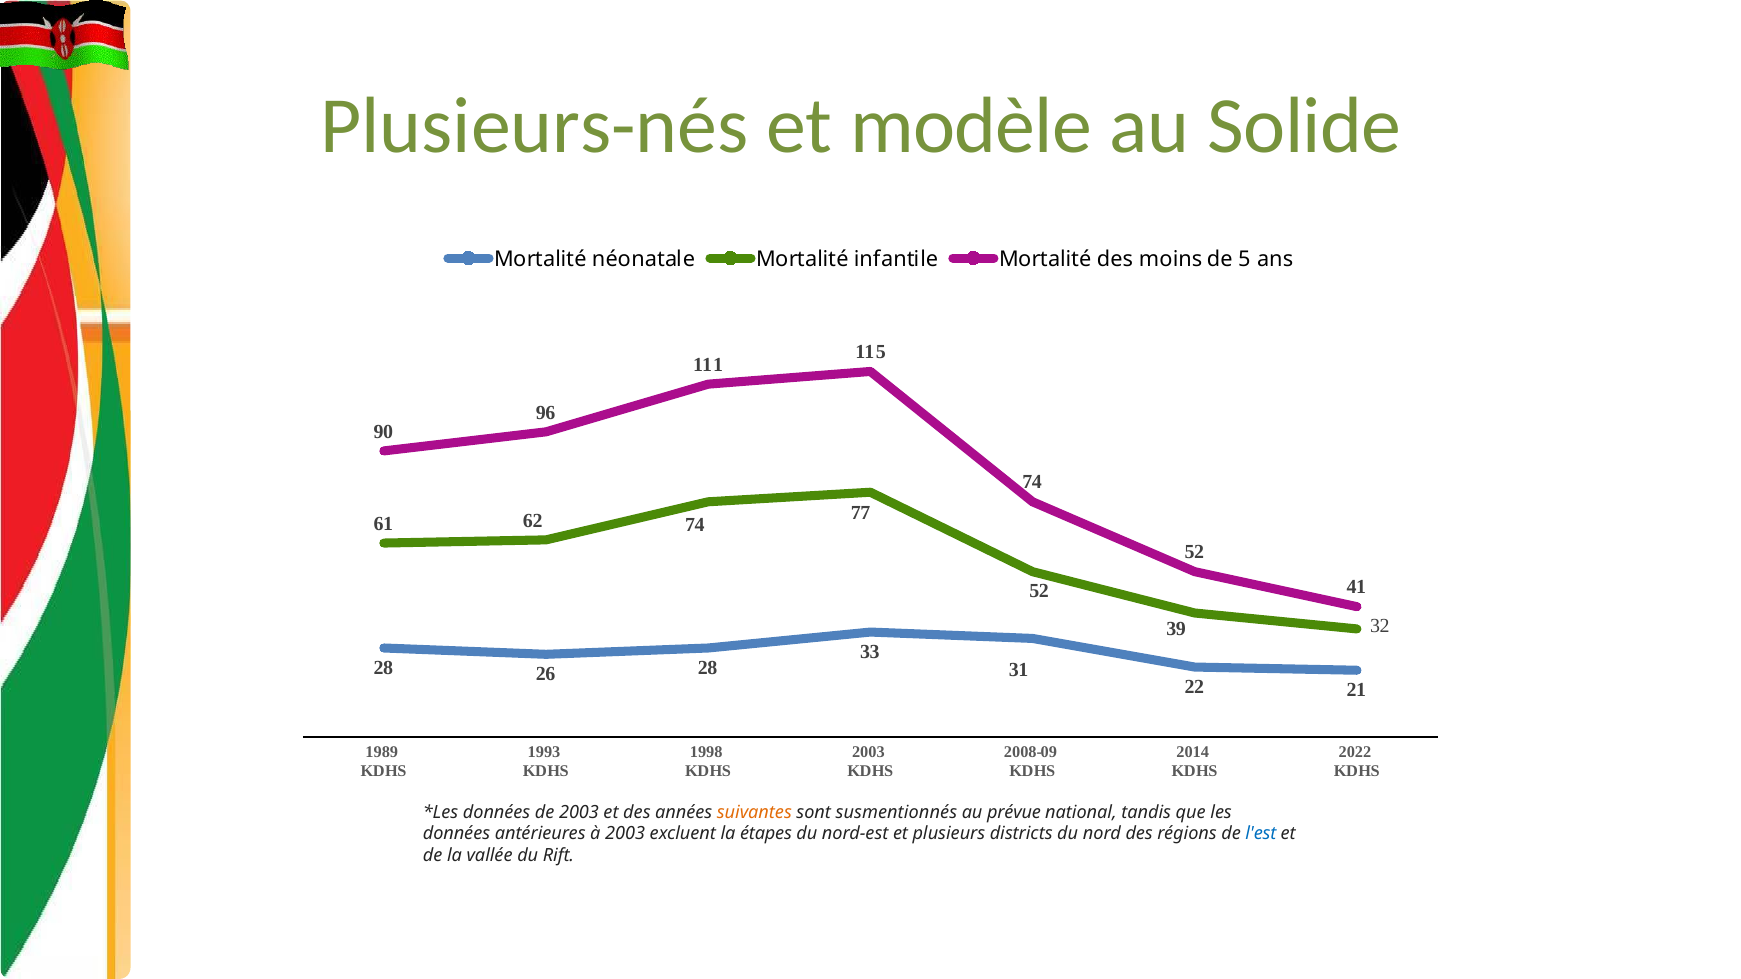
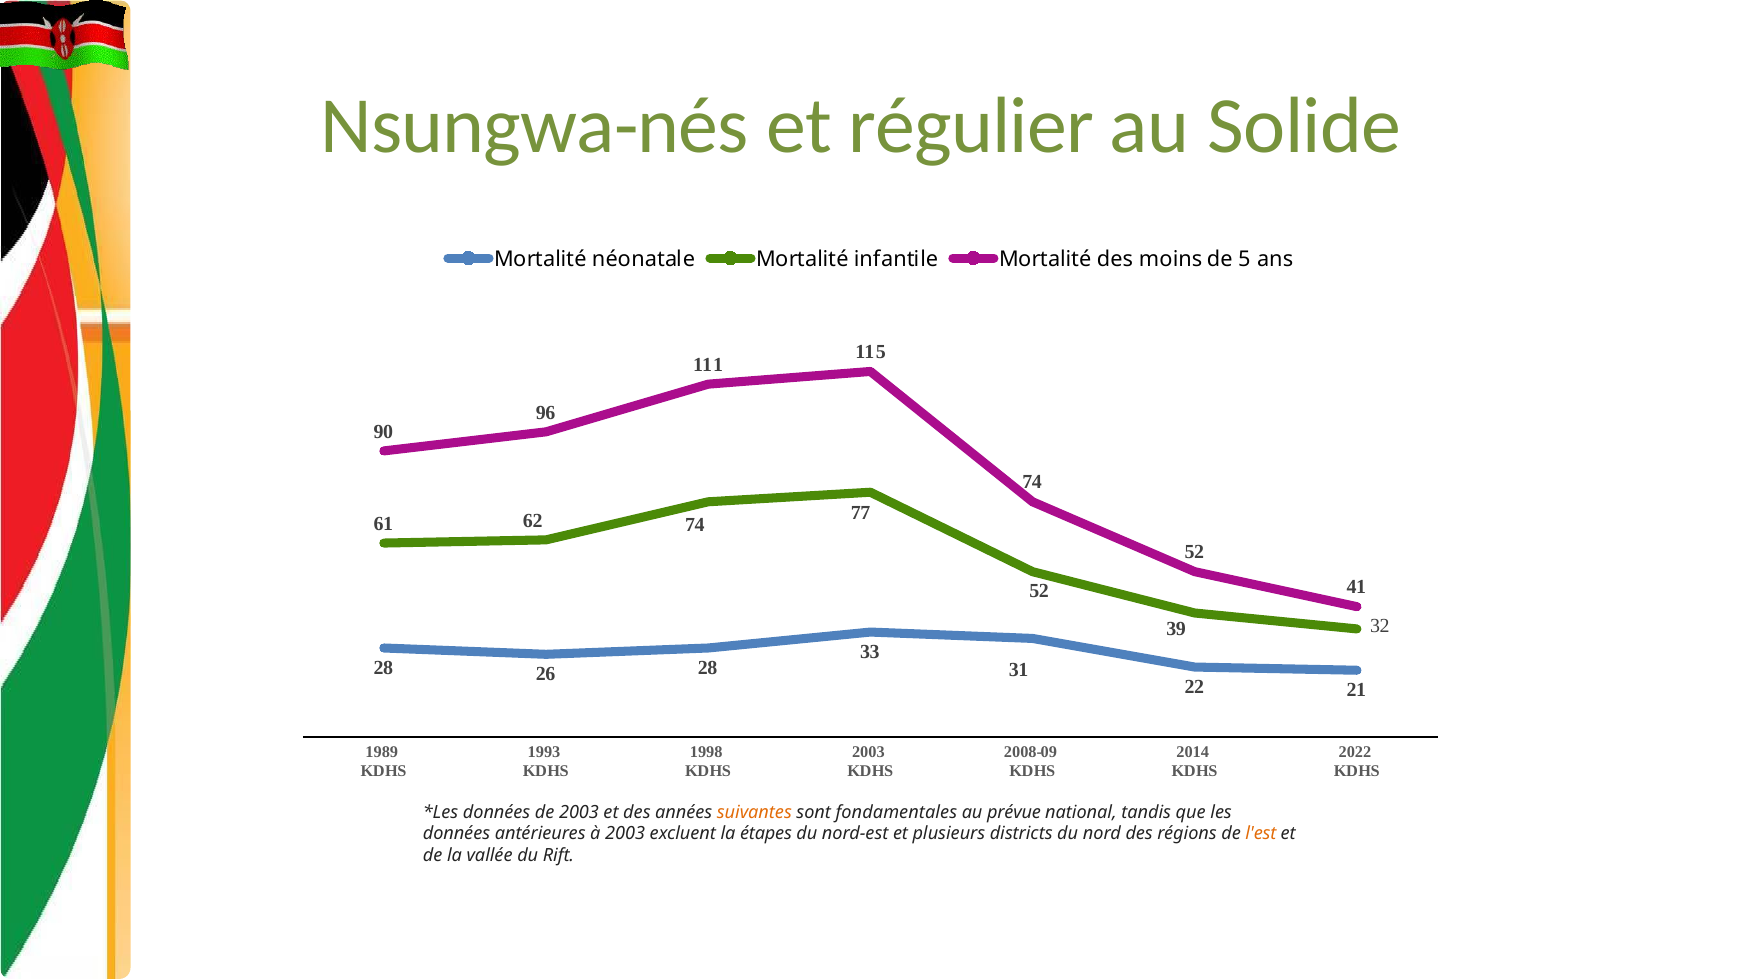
Plusieurs-nés: Plusieurs-nés -> Nsungwa-nés
modèle: modèle -> régulier
susmentionnés: susmentionnés -> fondamentales
l'est colour: blue -> orange
